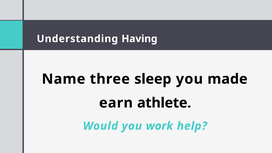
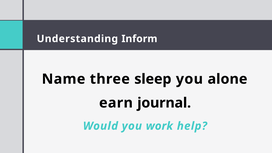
Having: Having -> Inform
made: made -> alone
athlete: athlete -> journal
